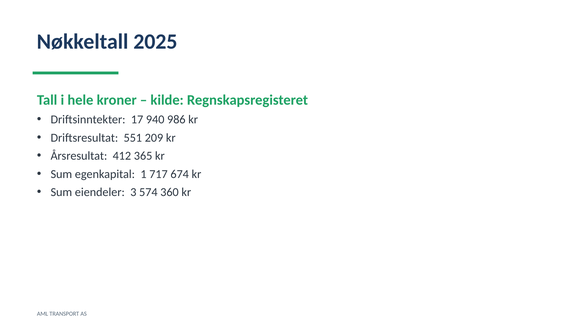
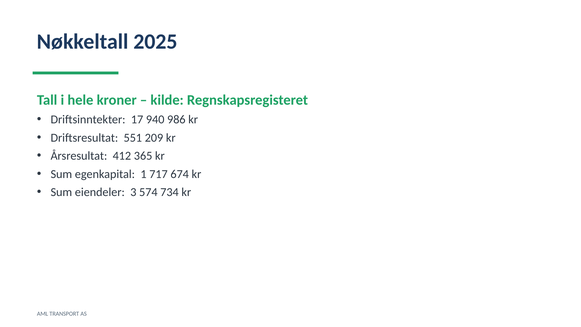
360: 360 -> 734
